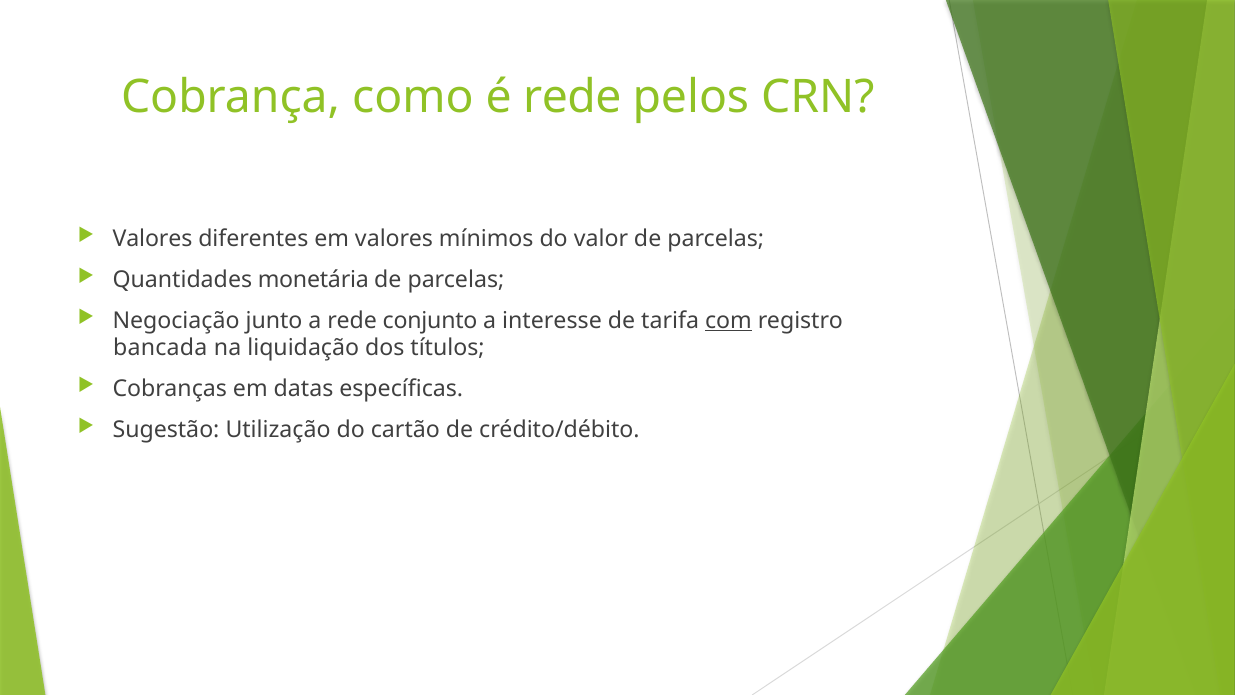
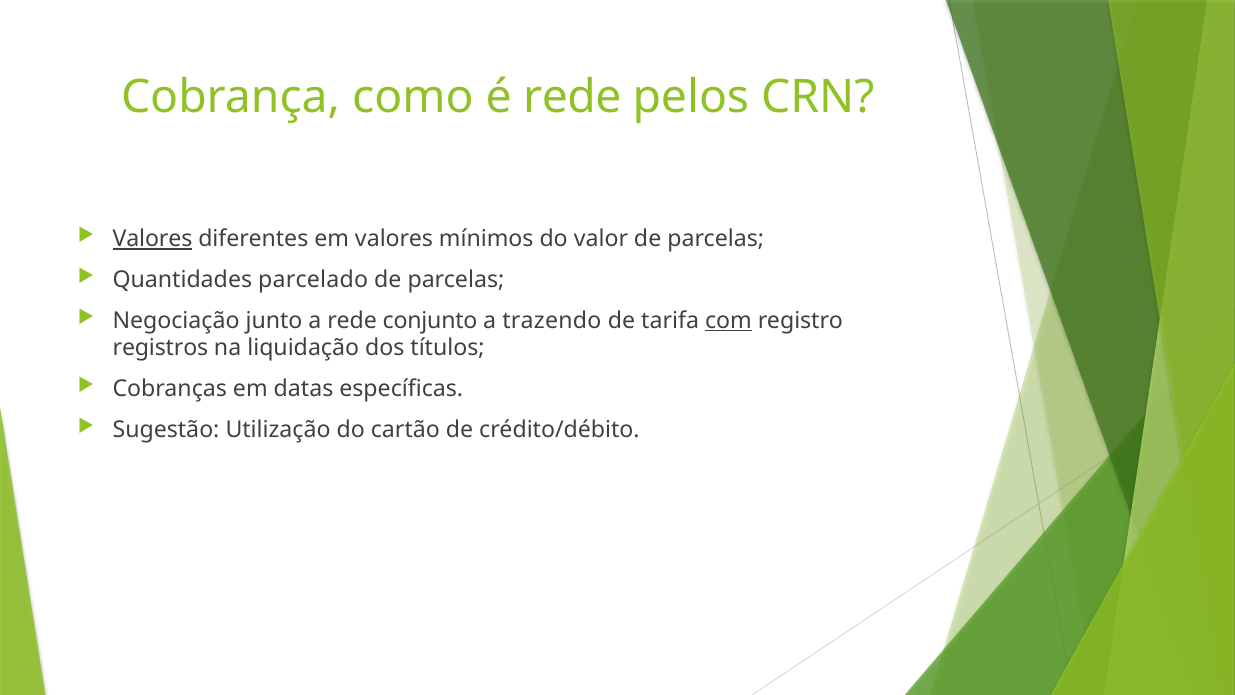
Valores at (152, 239) underline: none -> present
monetária: monetária -> parcelado
interesse: interesse -> trazendo
bancada: bancada -> registros
